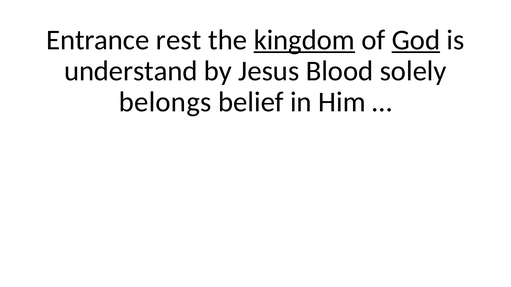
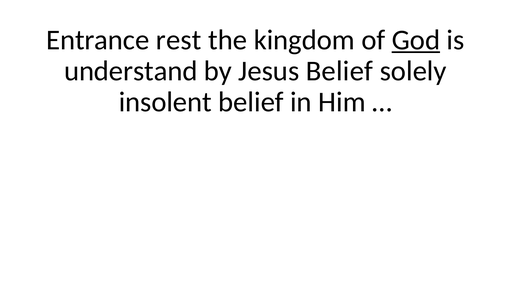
kingdom underline: present -> none
Jesus Blood: Blood -> Belief
belongs: belongs -> insolent
